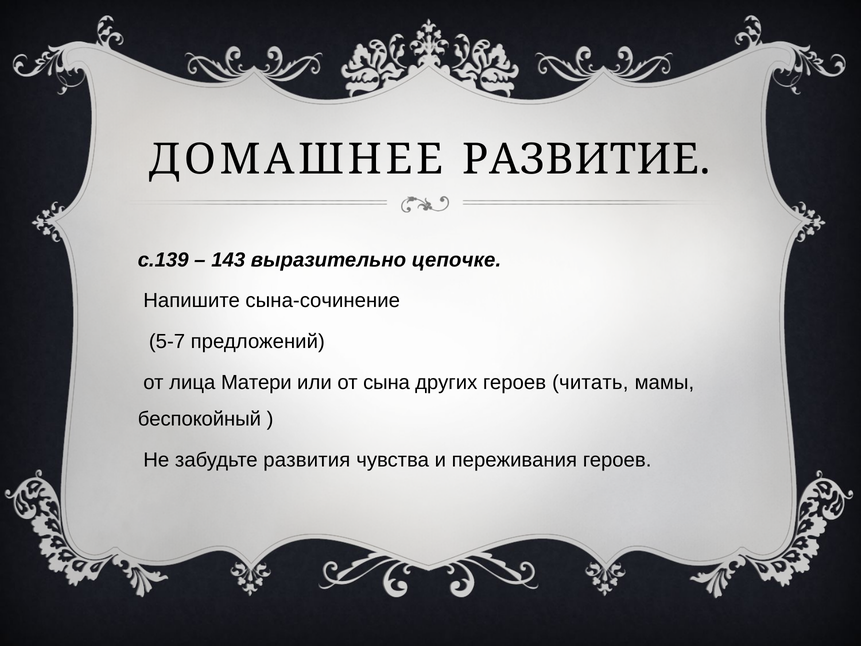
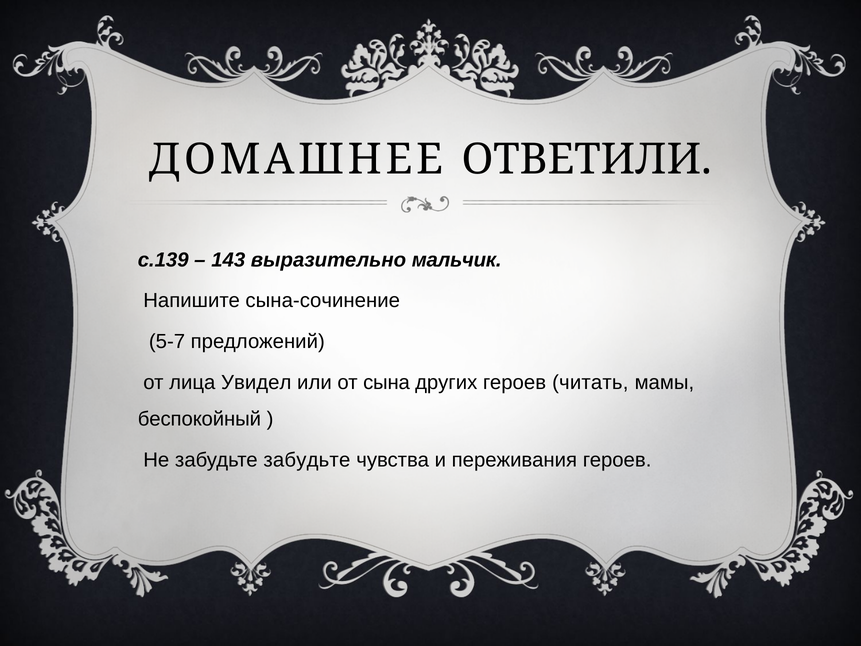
РАЗВИТИЕ: РАЗВИТИЕ -> ОТВЕТИЛИ
цепочке: цепочке -> мальчик
Матери: Матери -> Увидел
забудьте развития: развития -> забудьте
